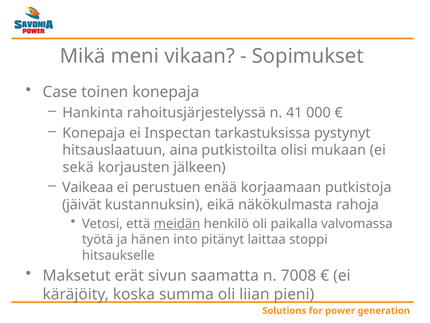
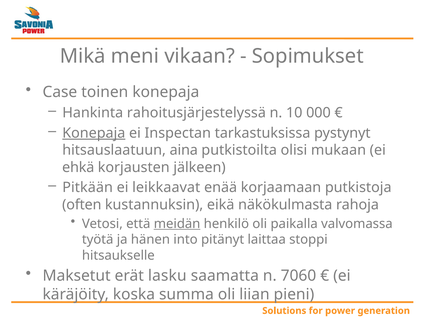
41: 41 -> 10
Konepaja at (94, 133) underline: none -> present
sekä: sekä -> ehkä
Vaikeaa: Vaikeaa -> Pitkään
perustuen: perustuen -> leikkaavat
jäivät: jäivät -> often
sivun: sivun -> lasku
7008: 7008 -> 7060
